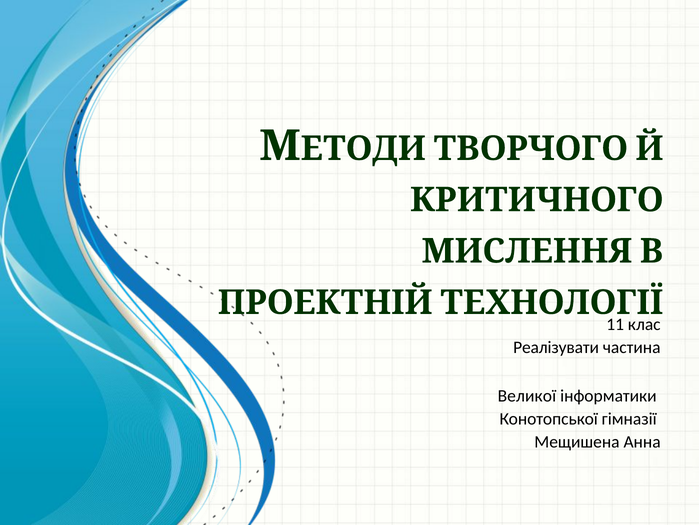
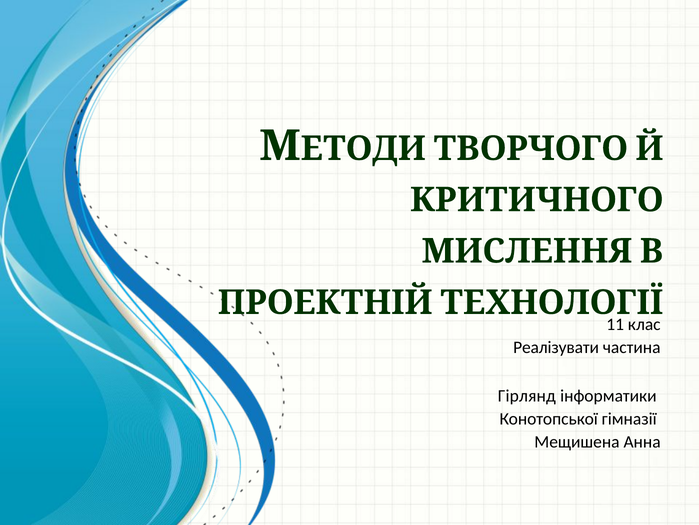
Великої: Великої -> Гірлянд
